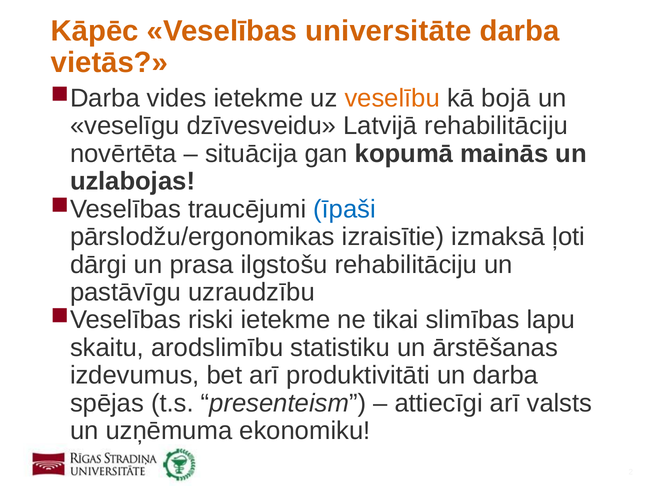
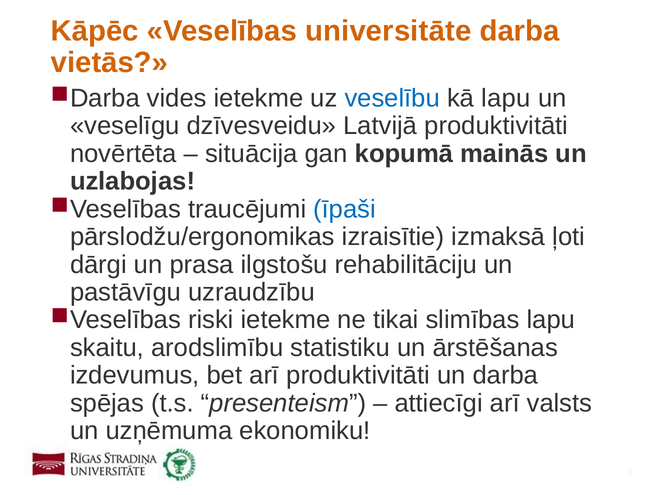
veselību colour: orange -> blue
kā bojā: bojā -> lapu
Latvijā rehabilitāciju: rehabilitāciju -> produktivitāti
